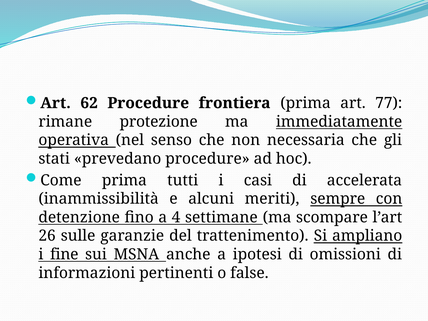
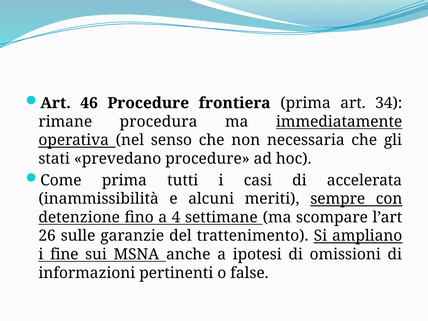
62: 62 -> 46
77: 77 -> 34
protezione: protezione -> procedura
